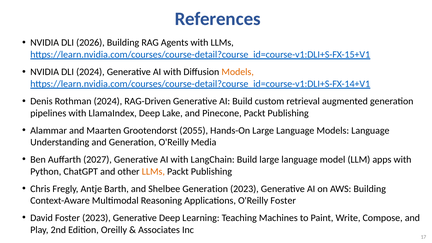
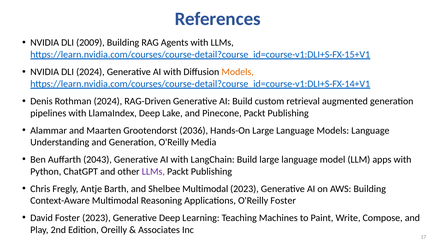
2026: 2026 -> 2009
2055: 2055 -> 2036
2027: 2027 -> 2043
LLMs at (153, 171) colour: orange -> purple
Shelbee Generation: Generation -> Multimodal
